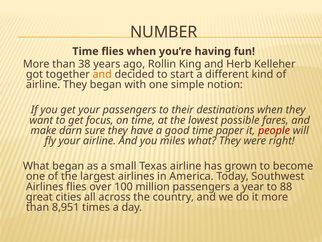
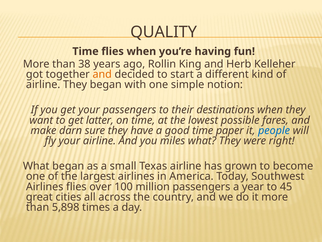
NUMBER: NUMBER -> QUALITY
focus: focus -> latter
people colour: red -> blue
88: 88 -> 45
8,951: 8,951 -> 5,898
